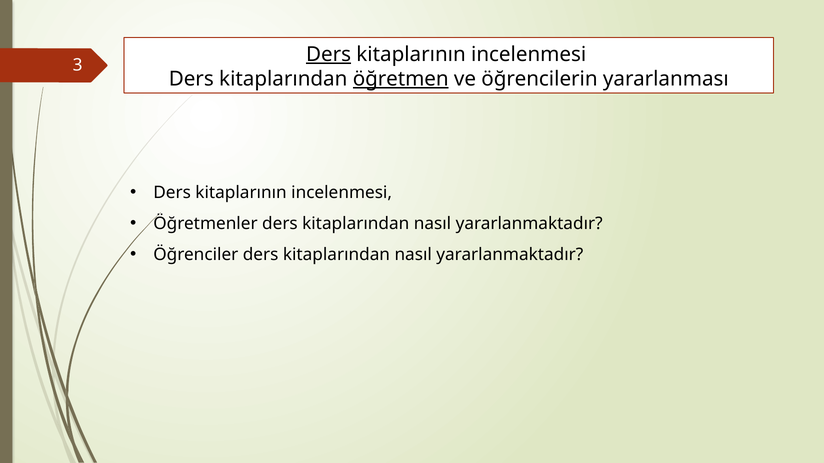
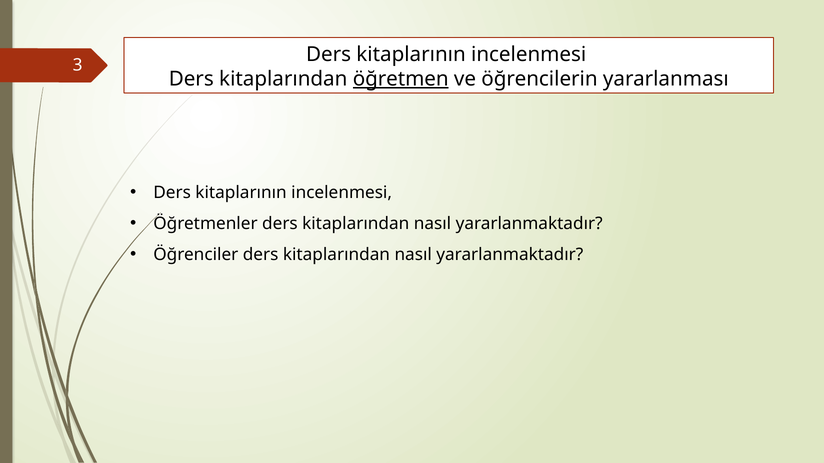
Ders at (329, 54) underline: present -> none
